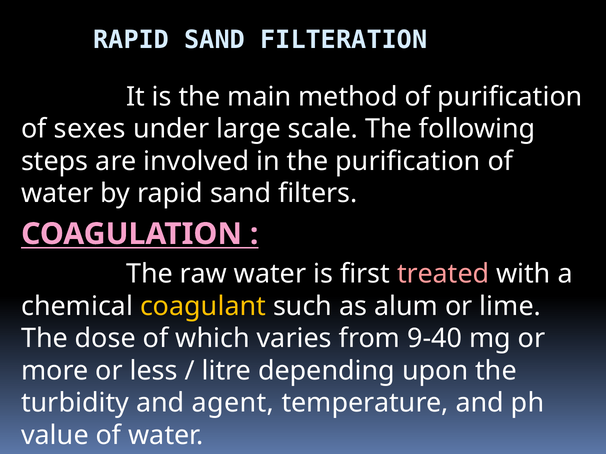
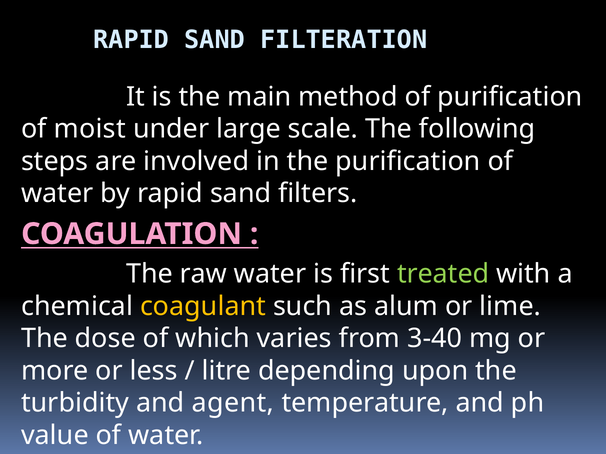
sexes: sexes -> moist
treated colour: pink -> light green
9-40: 9-40 -> 3-40
